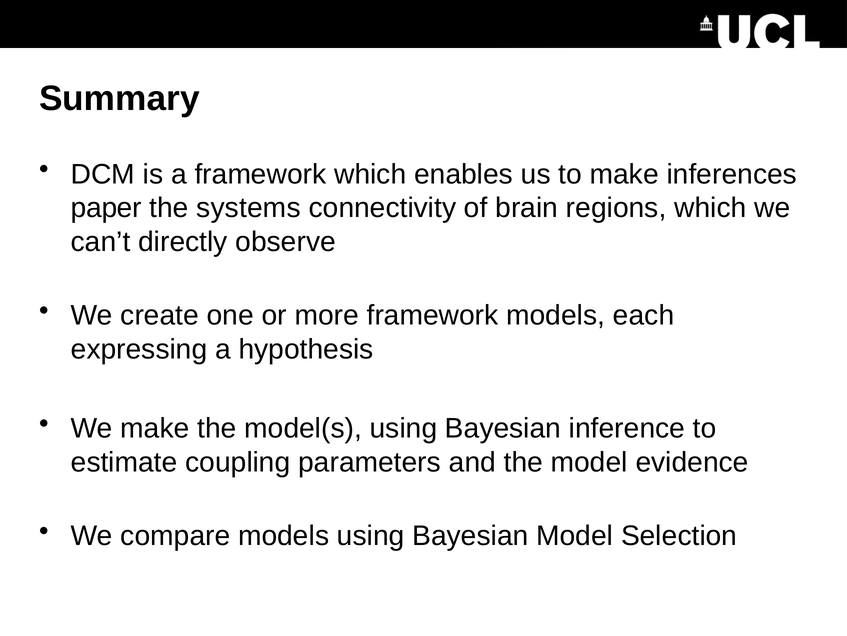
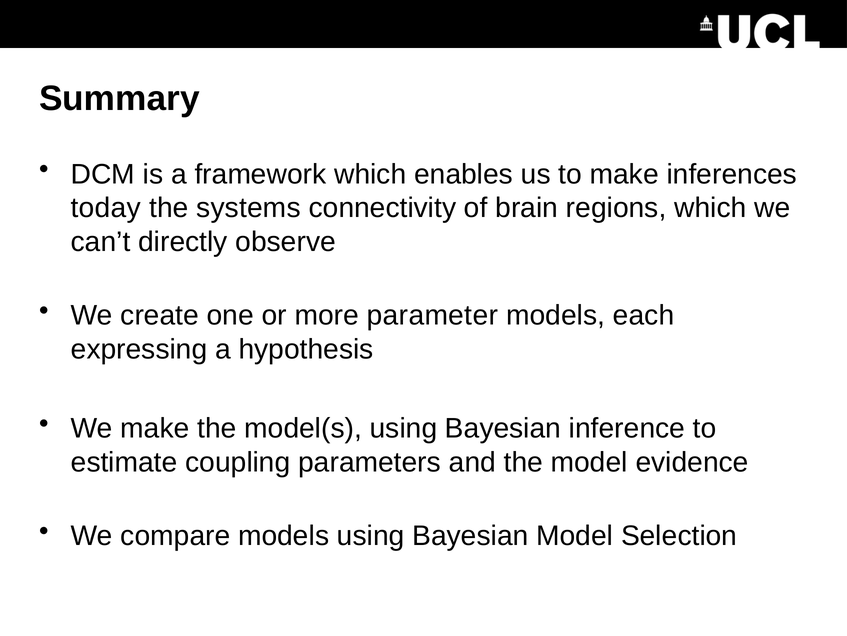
paper: paper -> today
more framework: framework -> parameter
